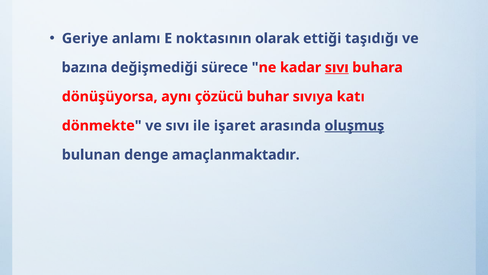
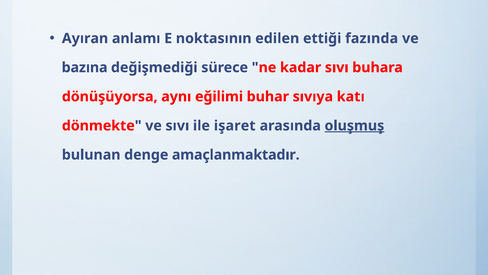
Geriye: Geriye -> Ayıran
olarak: olarak -> edilen
taşıdığı: taşıdığı -> fazında
sıvı at (337, 67) underline: present -> none
çözücü: çözücü -> eğilimi
